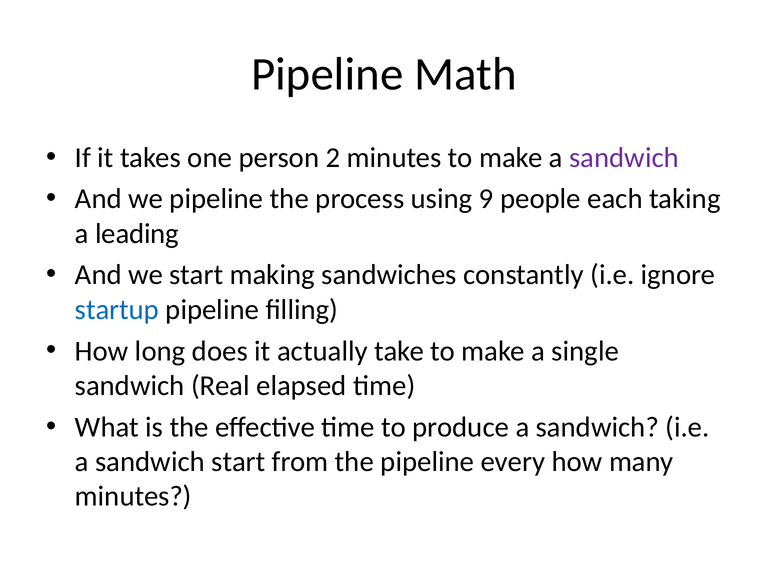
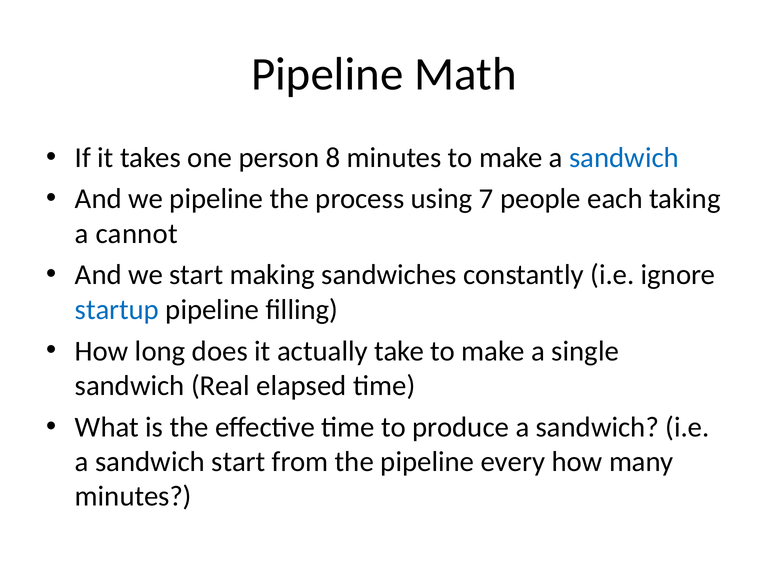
2: 2 -> 8
sandwich at (624, 158) colour: purple -> blue
9: 9 -> 7
leading: leading -> cannot
